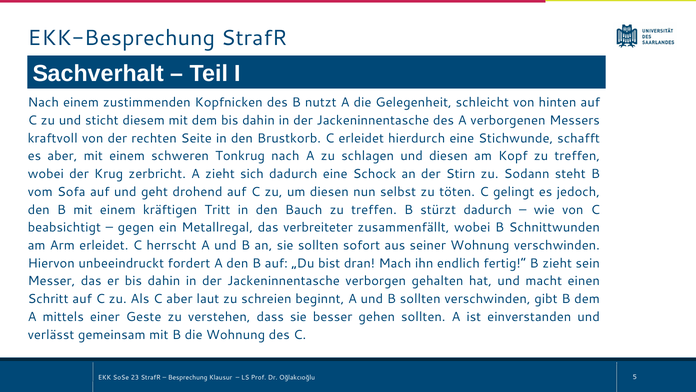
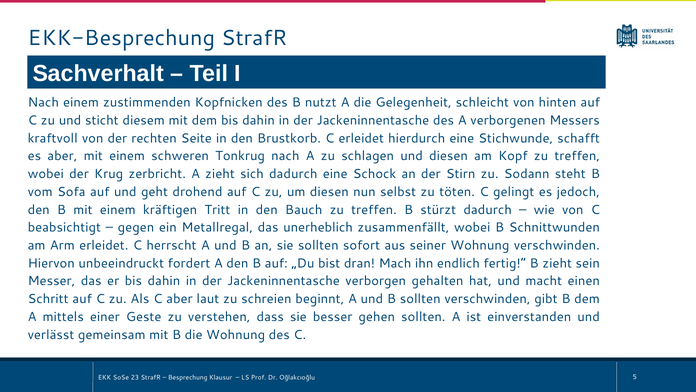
verbreiteter: verbreiteter -> unerheblich
